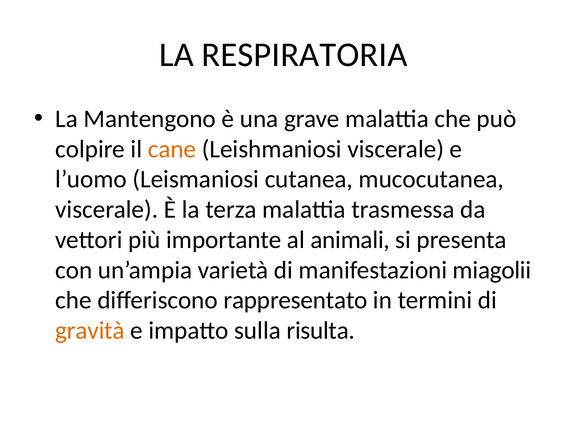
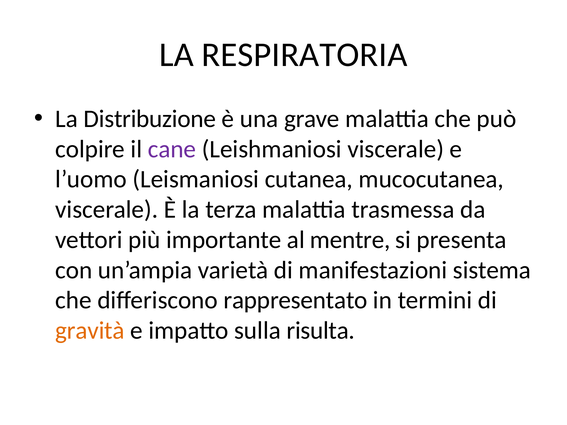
Mantengono: Mantengono -> Distribuzione
cane colour: orange -> purple
animali: animali -> mentre
miagolii: miagolii -> sistema
